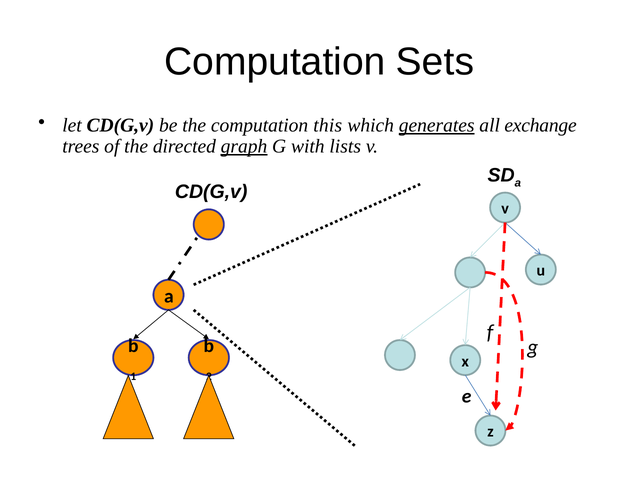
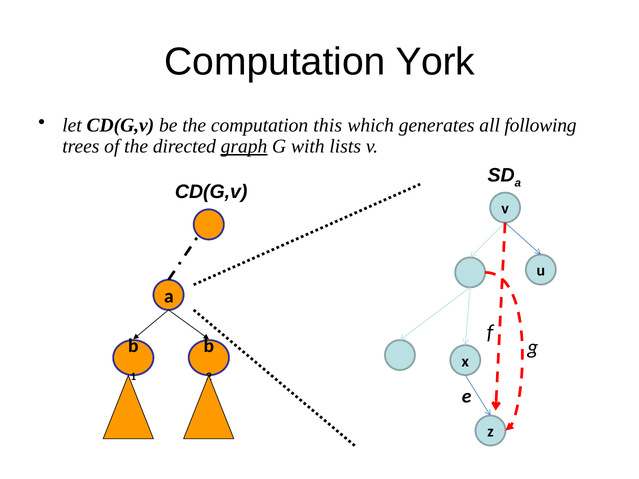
Sets: Sets -> York
generates underline: present -> none
exchange: exchange -> following
